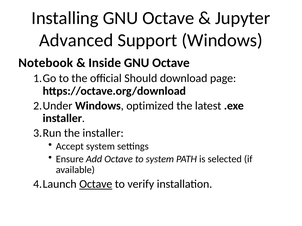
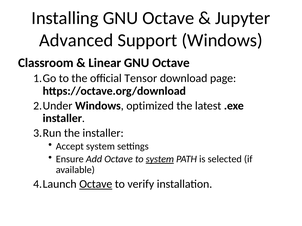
Notebook: Notebook -> Classroom
Inside: Inside -> Linear
Should: Should -> Tensor
system at (160, 159) underline: none -> present
